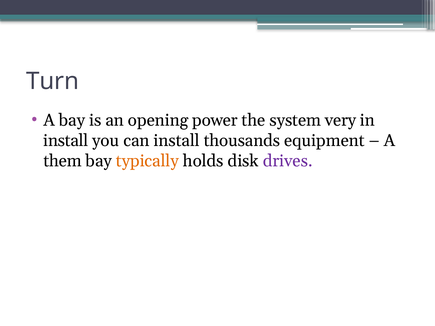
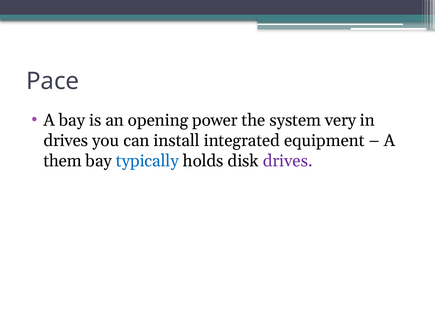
Turn: Turn -> Pace
install at (66, 141): install -> drives
thousands: thousands -> integrated
typically colour: orange -> blue
